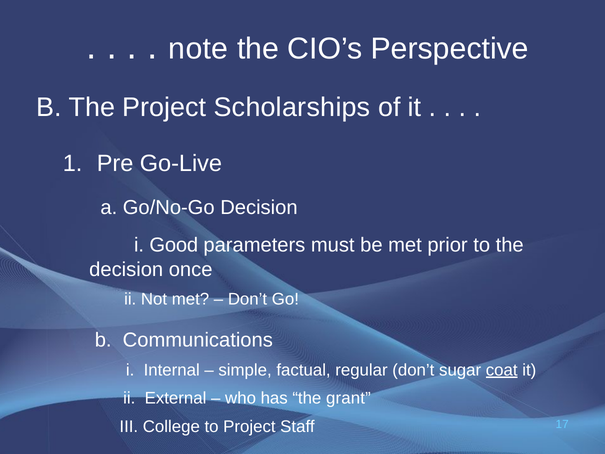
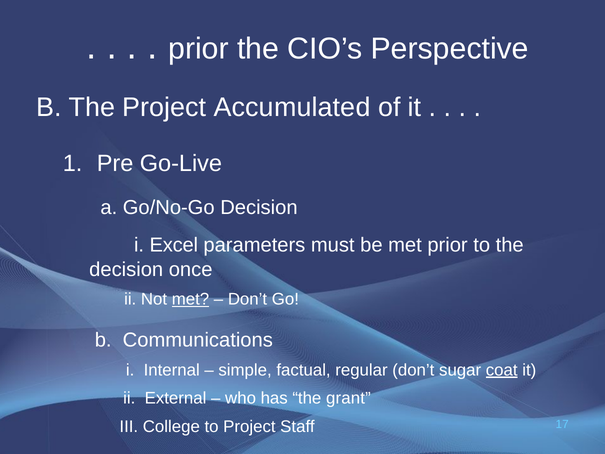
note at (198, 49): note -> prior
Scholarships: Scholarships -> Accumulated
Good: Good -> Excel
met at (190, 299) underline: none -> present
